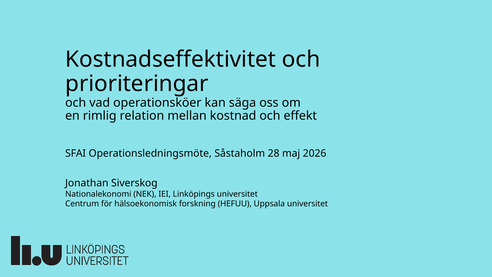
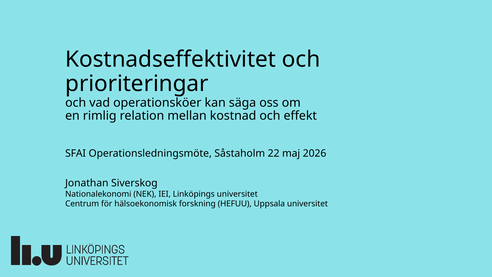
28: 28 -> 22
